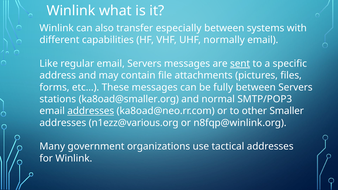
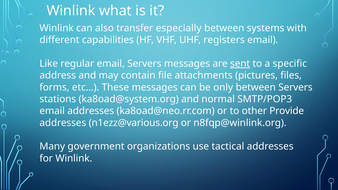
normally: normally -> registers
fully: fully -> only
ka8oad@smaller.org: ka8oad@smaller.org -> ka8oad@system.org
addresses at (91, 111) underline: present -> none
Smaller: Smaller -> Provide
